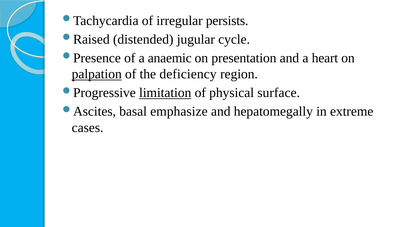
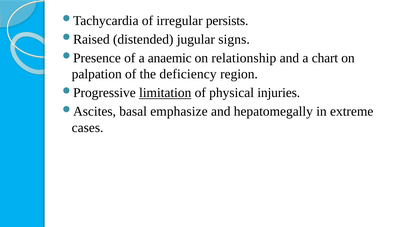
cycle: cycle -> signs
presentation: presentation -> relationship
heart: heart -> chart
palpation underline: present -> none
surface: surface -> injuries
